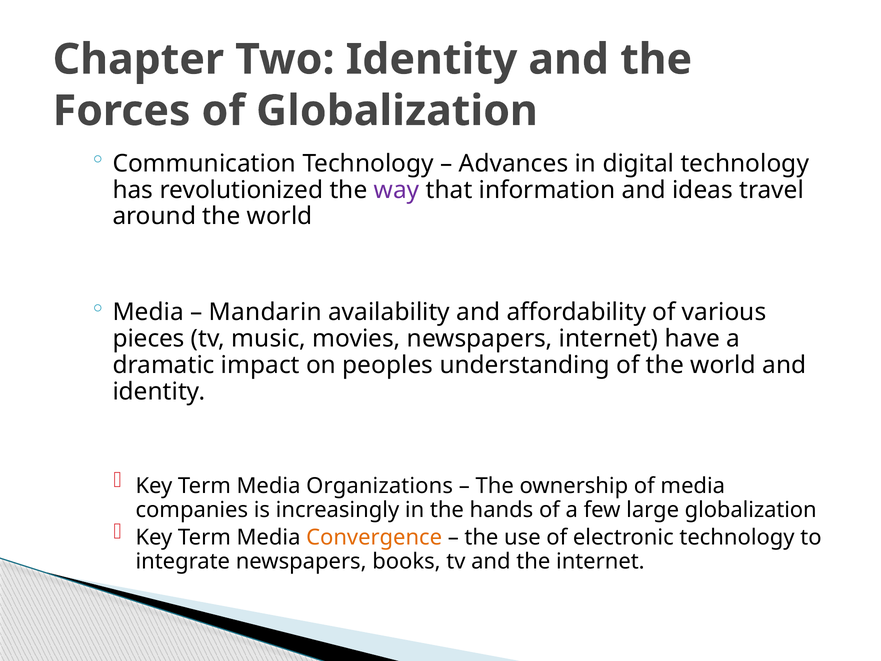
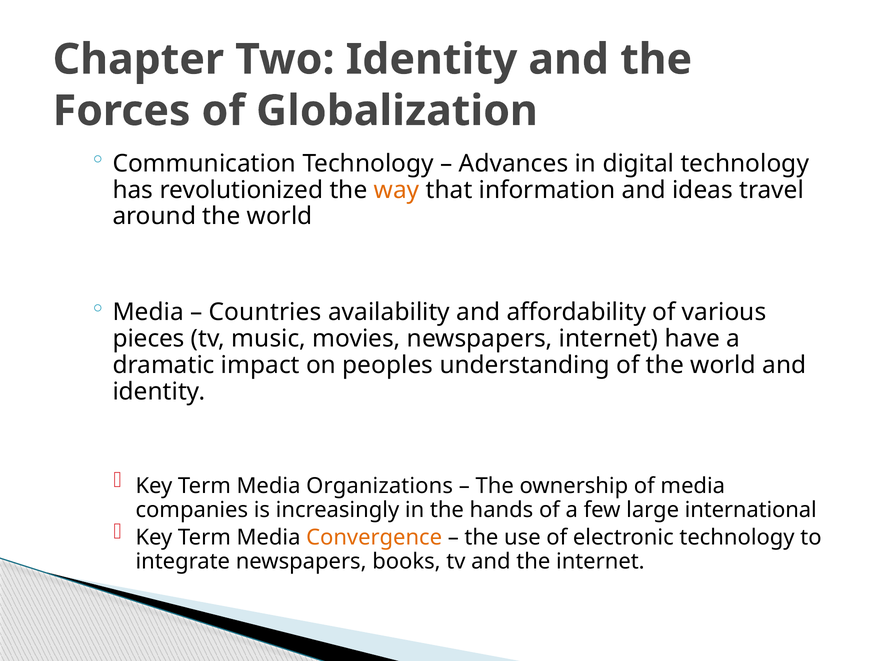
way colour: purple -> orange
Mandarin: Mandarin -> Countries
large globalization: globalization -> international
